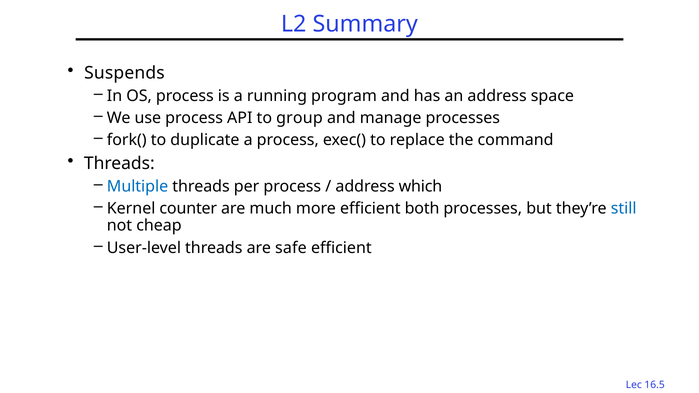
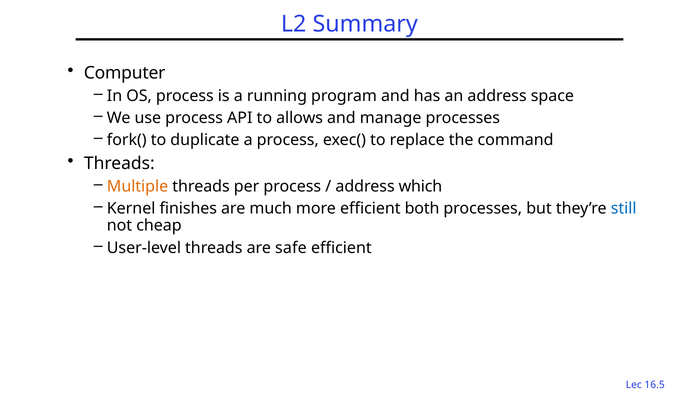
Suspends: Suspends -> Computer
group: group -> allows
Multiple colour: blue -> orange
counter: counter -> finishes
